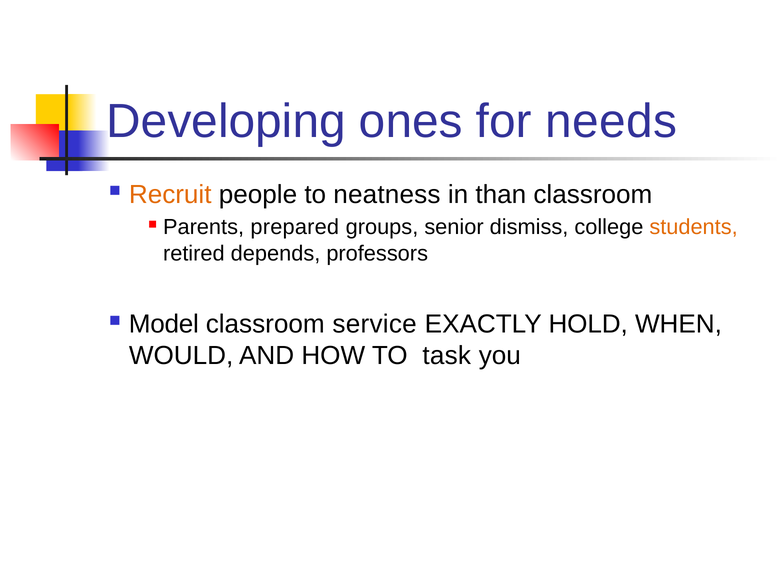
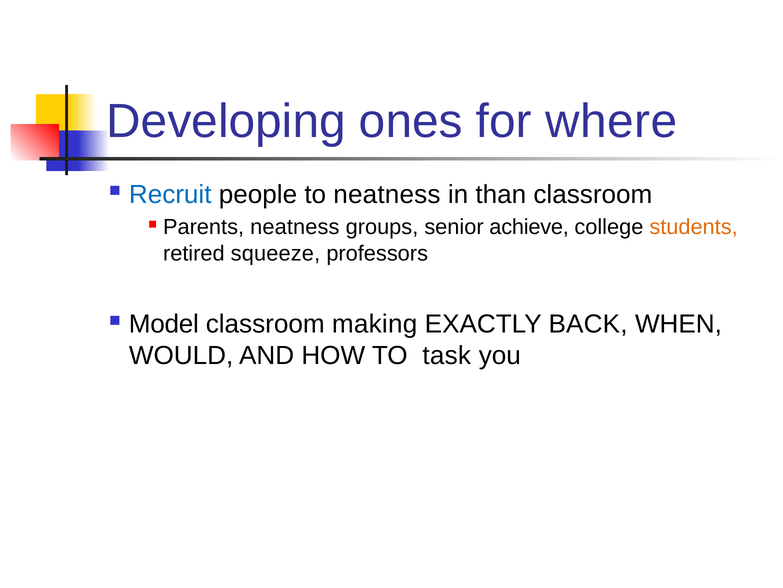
needs: needs -> where
Recruit colour: orange -> blue
Parents prepared: prepared -> neatness
dismiss: dismiss -> achieve
depends: depends -> squeeze
service: service -> making
HOLD: HOLD -> BACK
